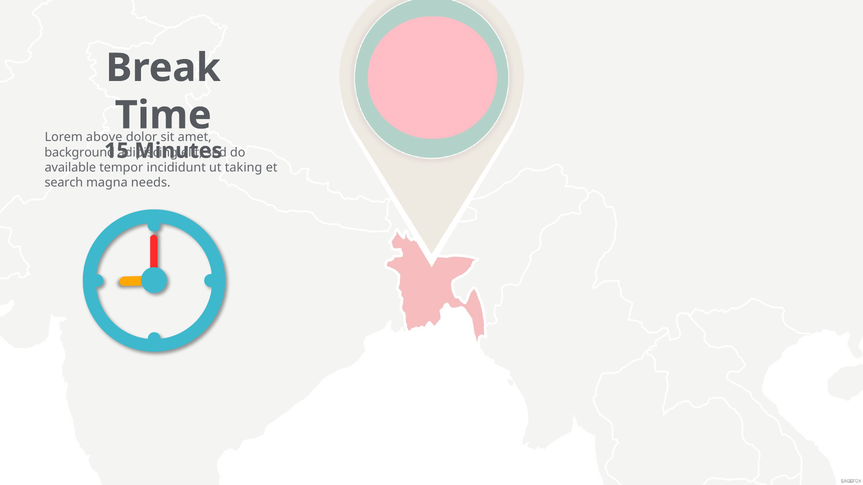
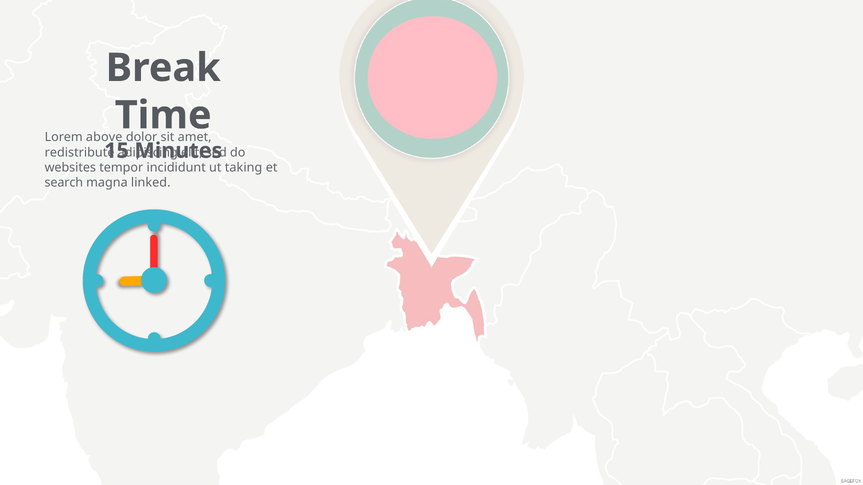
background: background -> redistribute
available: available -> websites
needs: needs -> linked
